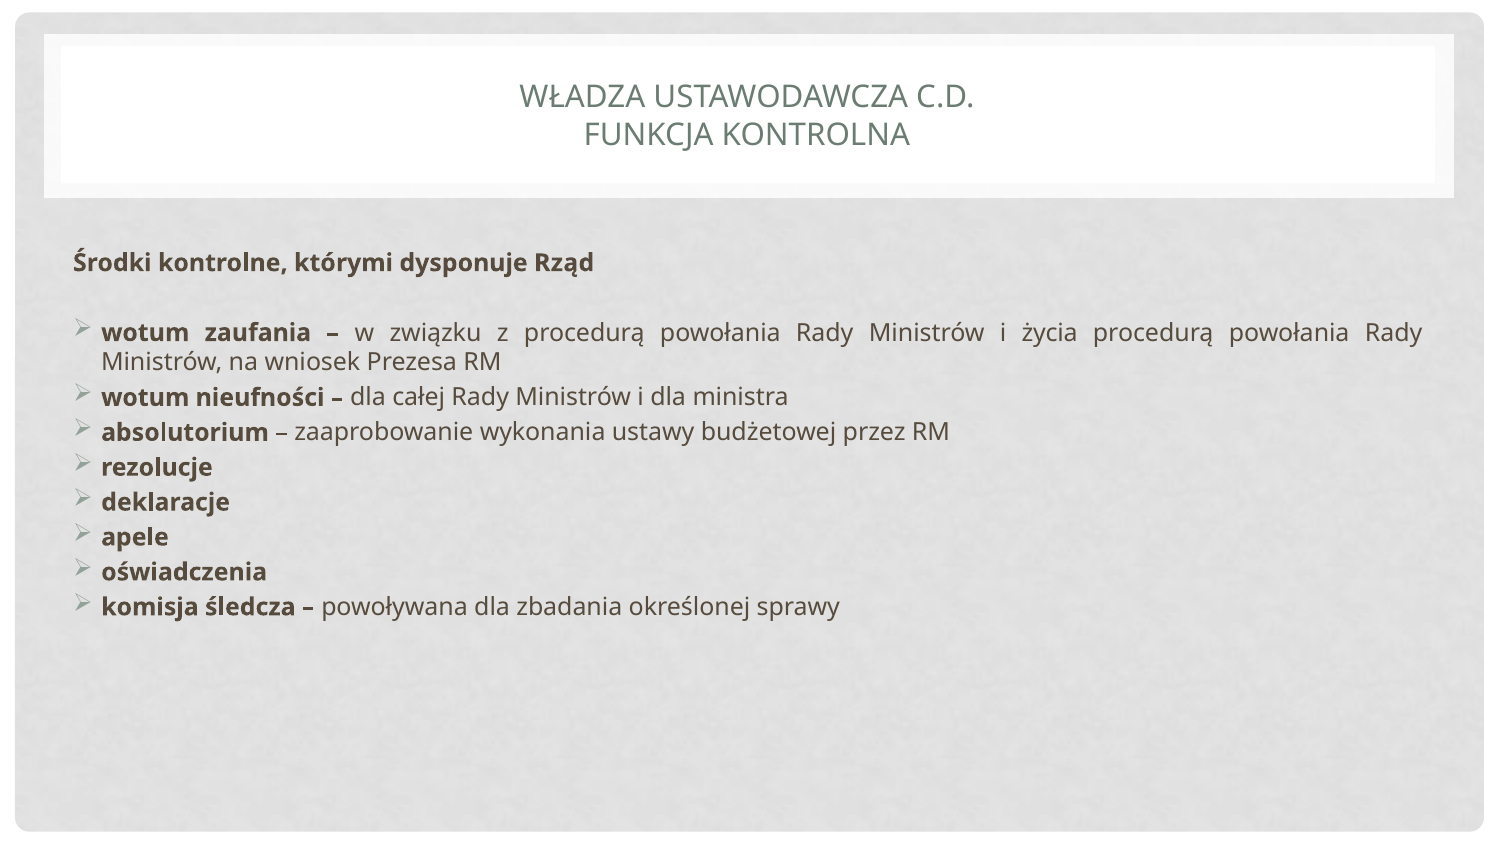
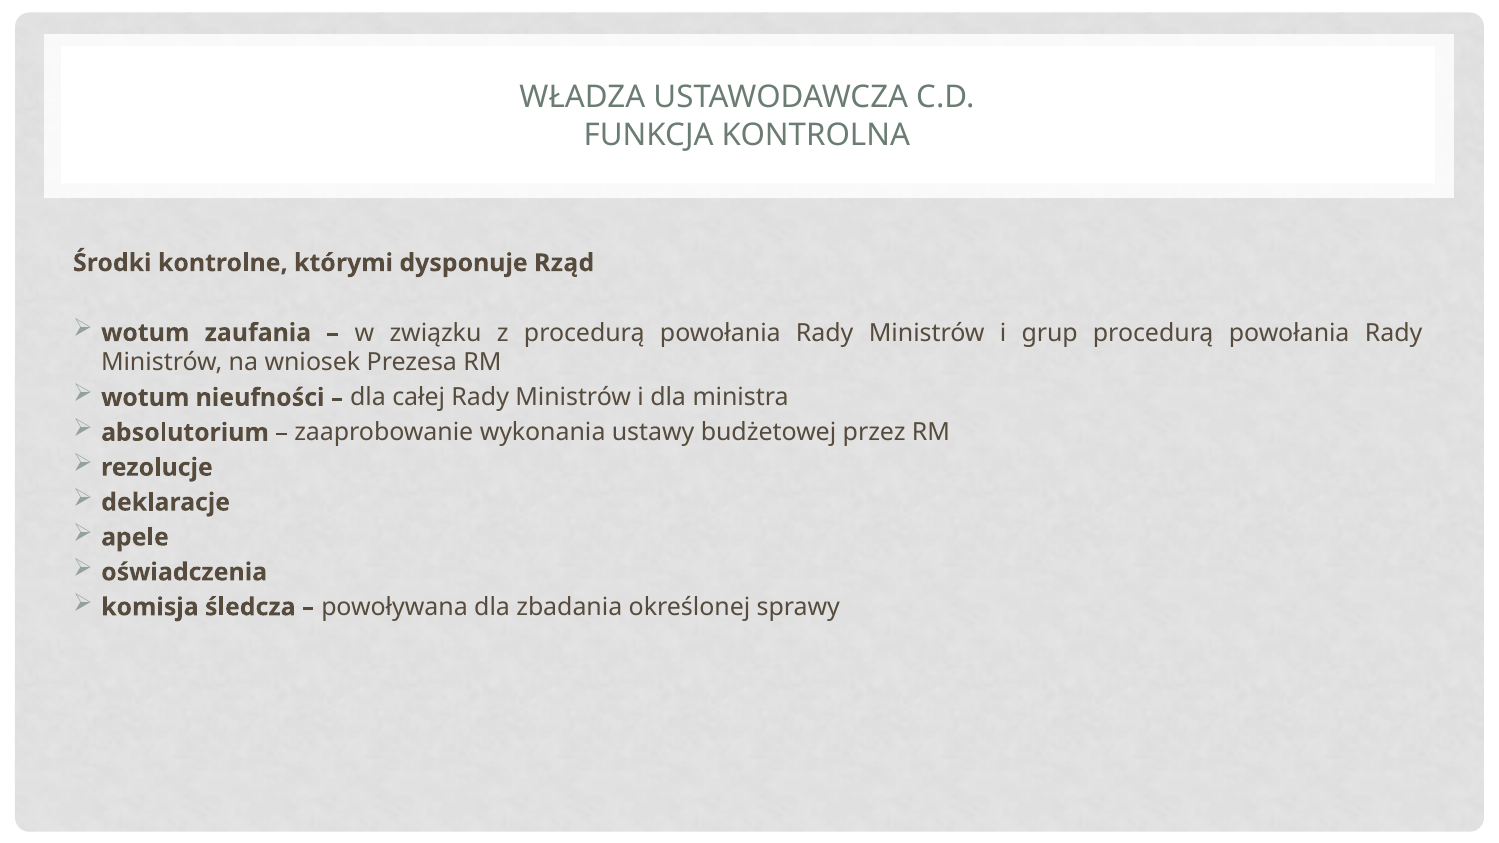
życia: życia -> grup
